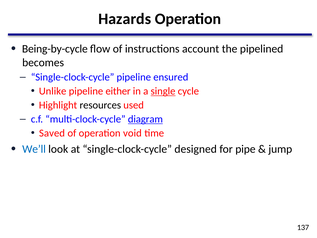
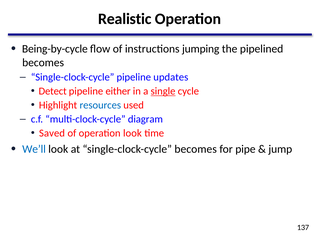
Hazards: Hazards -> Realistic
account: account -> jumping
ensured: ensured -> updates
Unlike: Unlike -> Detect
resources colour: black -> blue
diagram underline: present -> none
operation void: void -> look
single-clock-cycle designed: designed -> becomes
